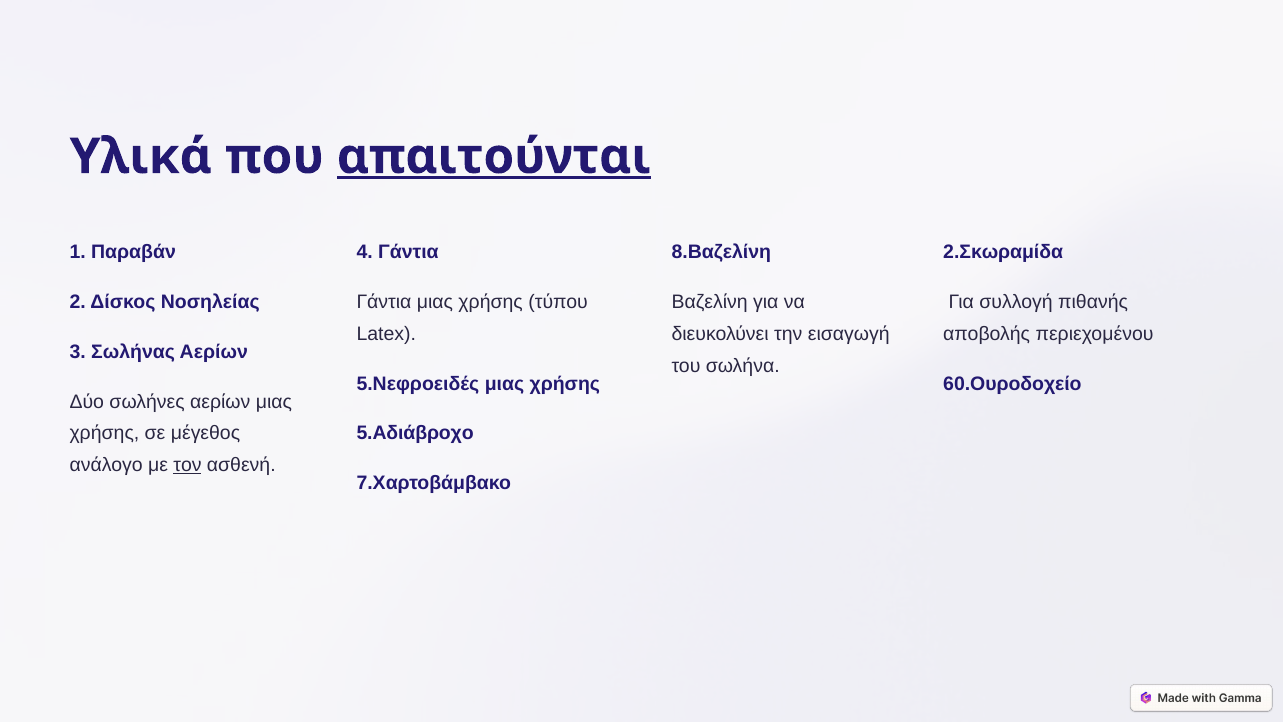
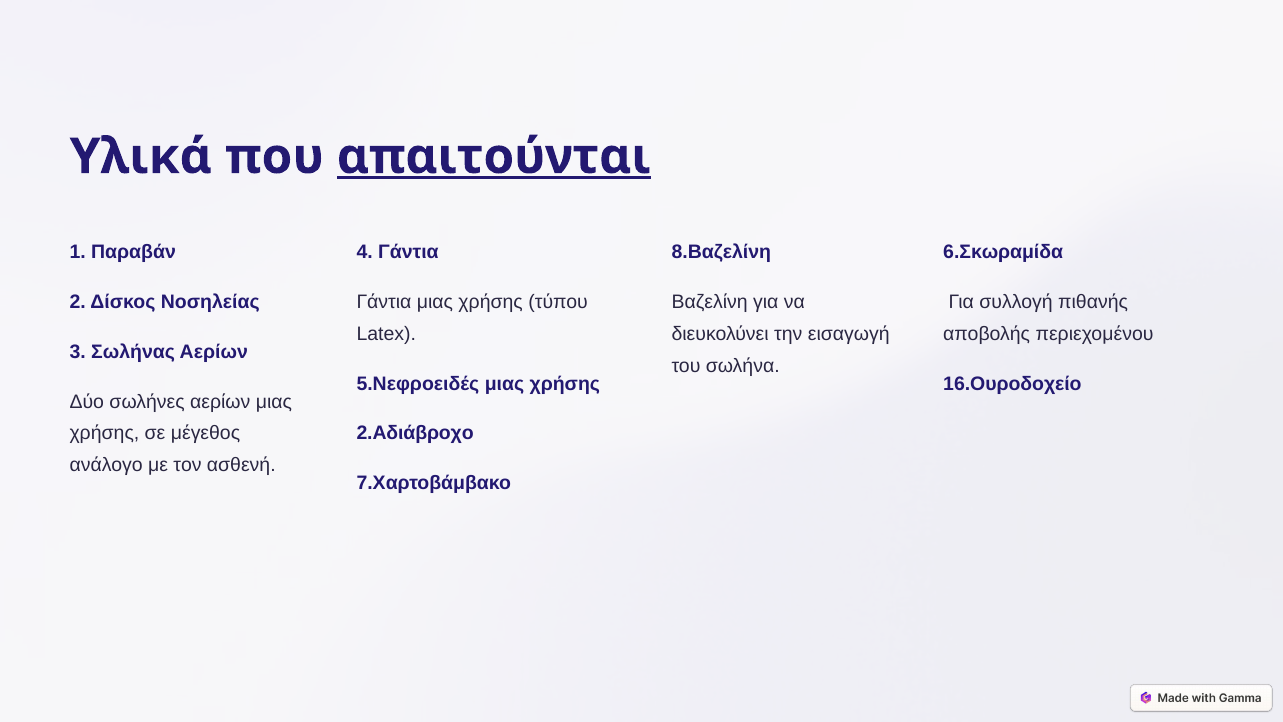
2.Σκωραμίδα: 2.Σκωραμίδα -> 6.Σκωραμίδα
60.Ουροδοχείο: 60.Ουροδοχείο -> 16.Ουροδοχείο
5.Αδιάβροχο: 5.Αδιάβροχο -> 2.Αδιάβροχο
τον underline: present -> none
